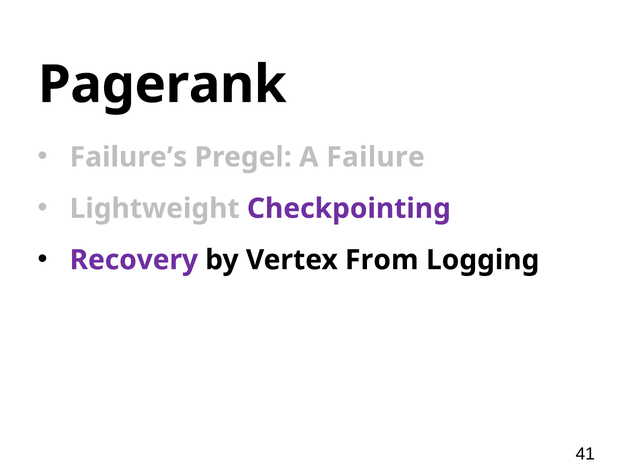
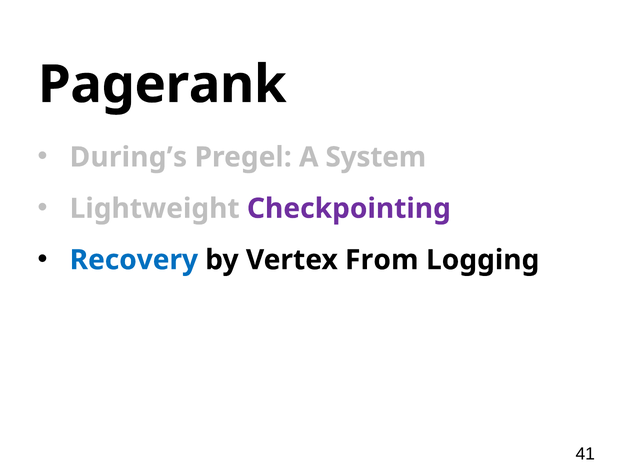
Failure’s: Failure’s -> During’s
Failure: Failure -> System
Recovery colour: purple -> blue
